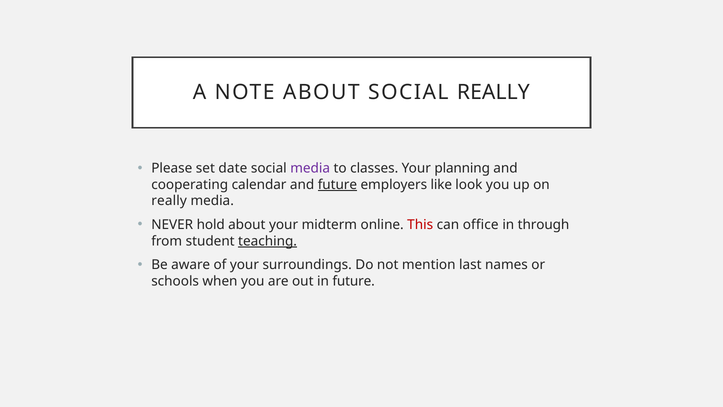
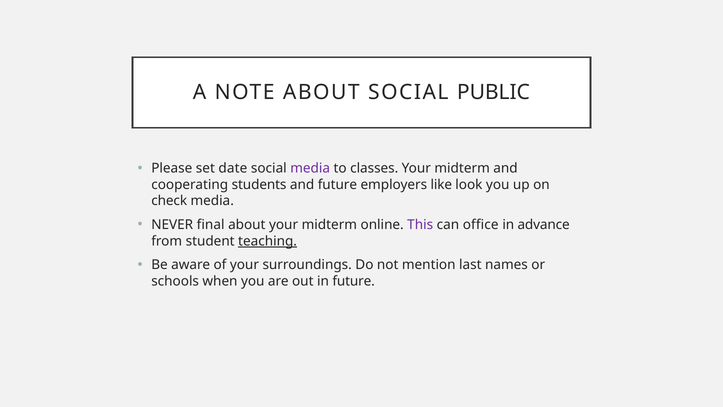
SOCIAL REALLY: REALLY -> PUBLIC
planning at (462, 168): planning -> midterm
calendar: calendar -> students
future at (337, 185) underline: present -> none
really at (169, 201): really -> check
hold: hold -> final
This colour: red -> purple
through: through -> advance
